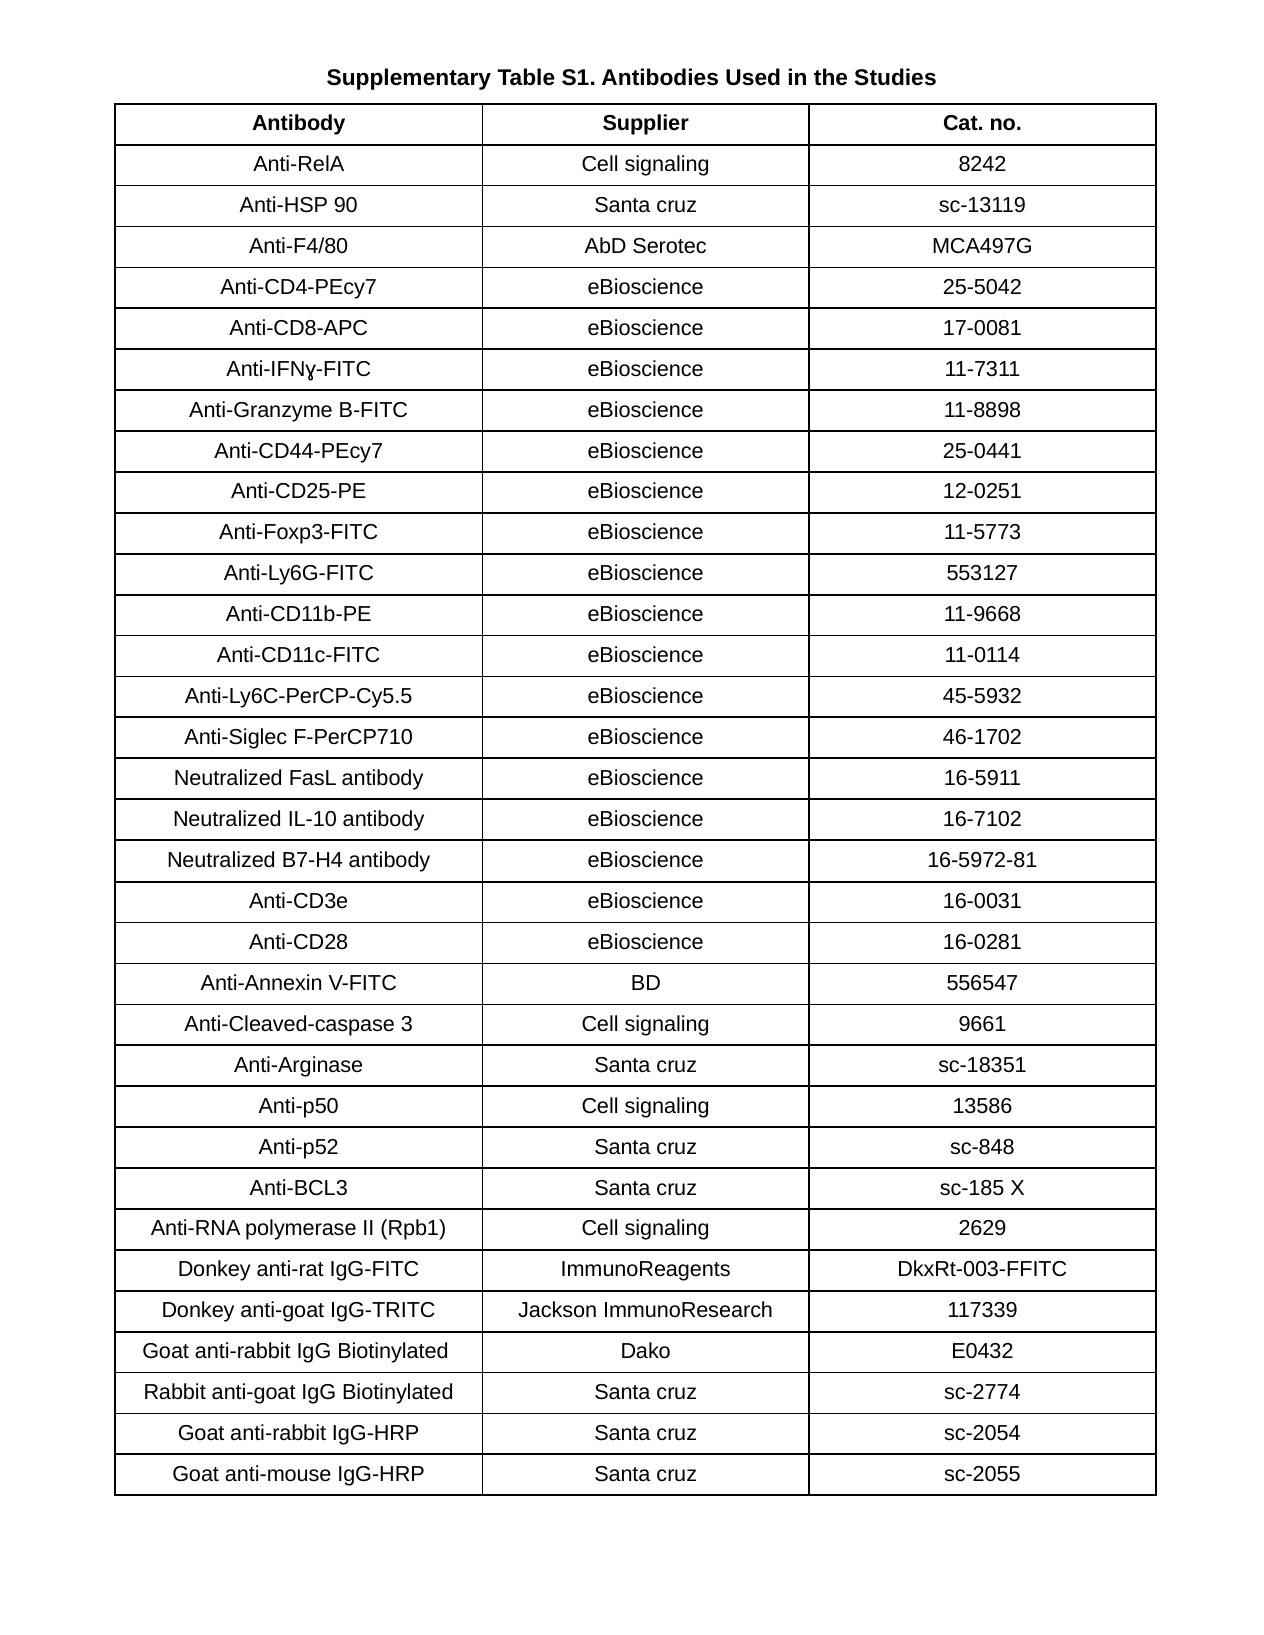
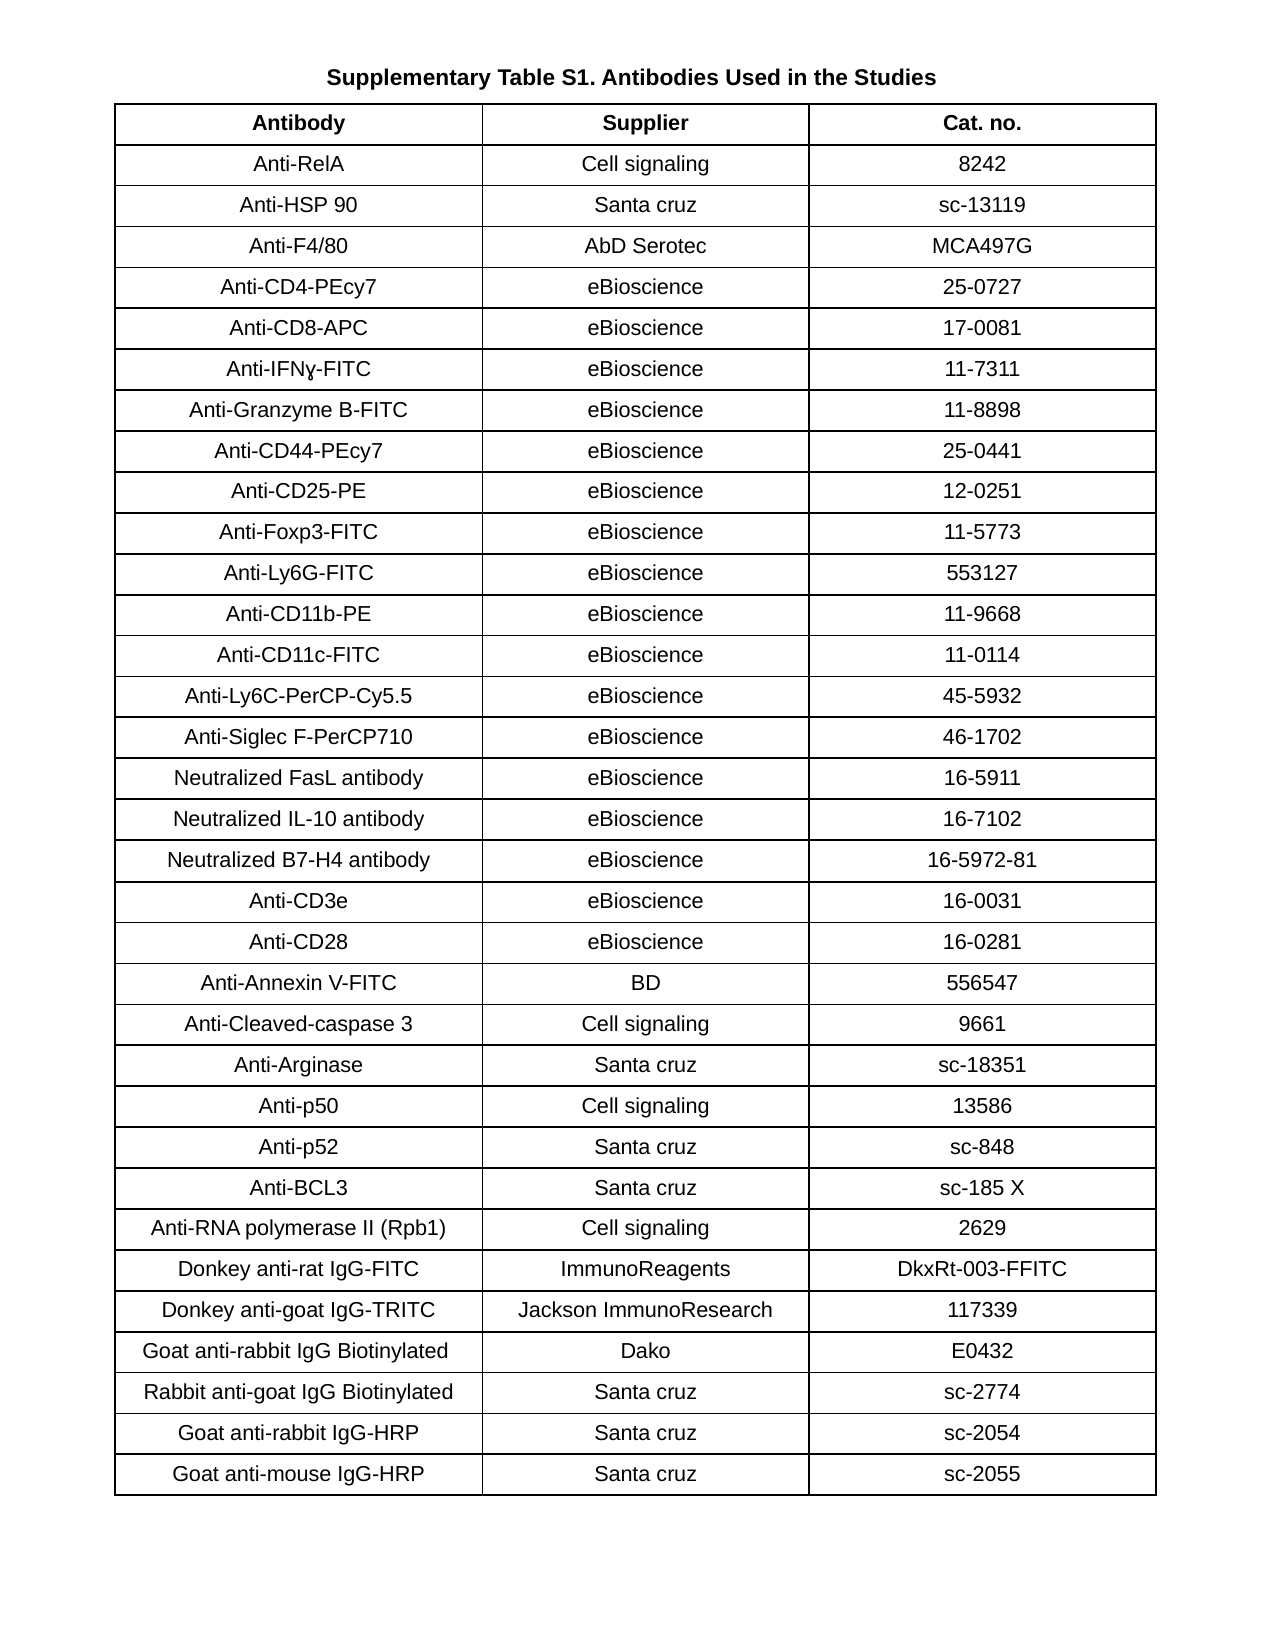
25-5042: 25-5042 -> 25-0727
